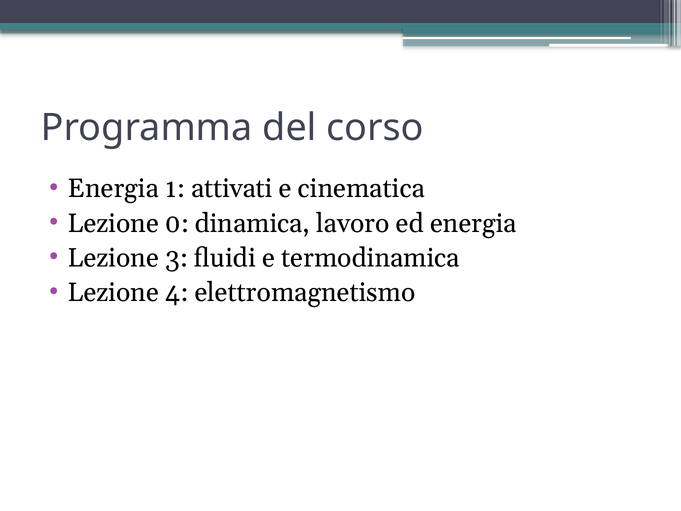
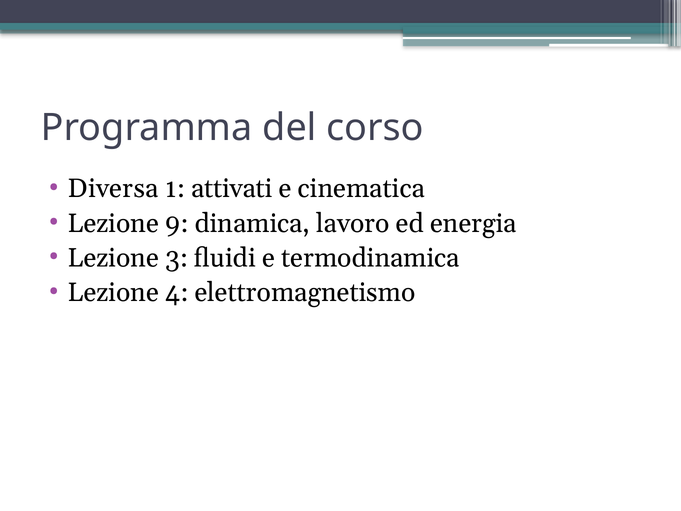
Energia at (113, 189): Energia -> Diversa
0: 0 -> 9
